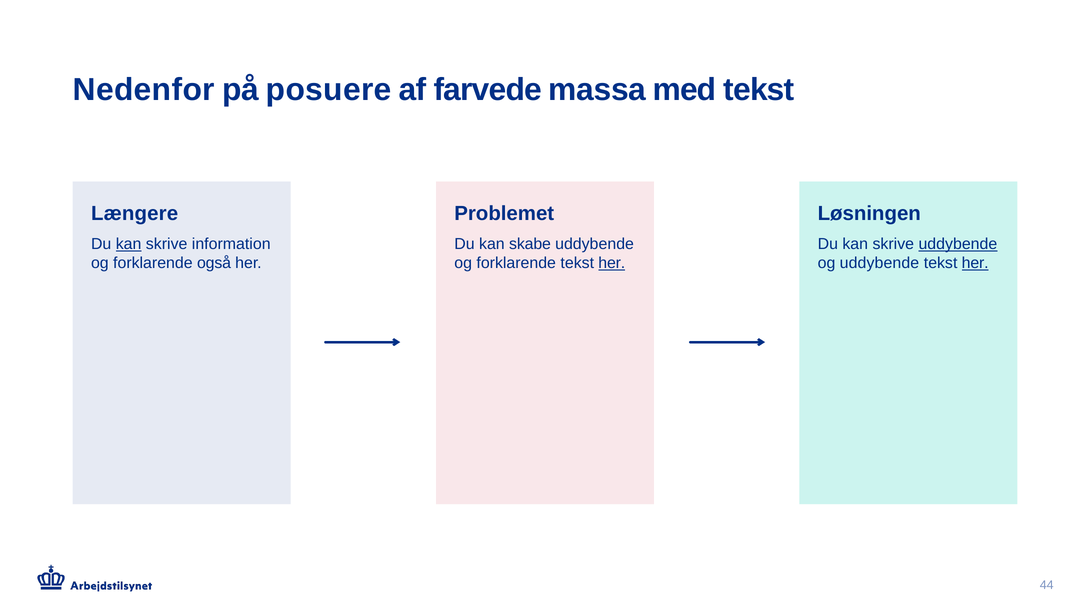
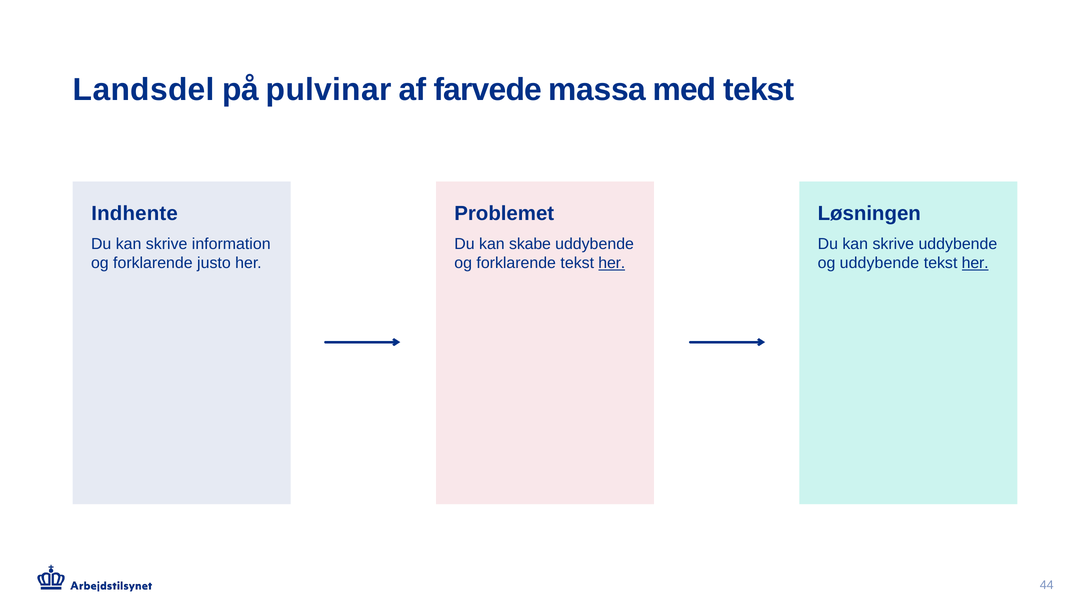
Nedenfor: Nedenfor -> Landsdel
posuere: posuere -> pulvinar
Længere: Længere -> Indhente
kan at (129, 244) underline: present -> none
uddybende at (958, 244) underline: present -> none
også: også -> justo
